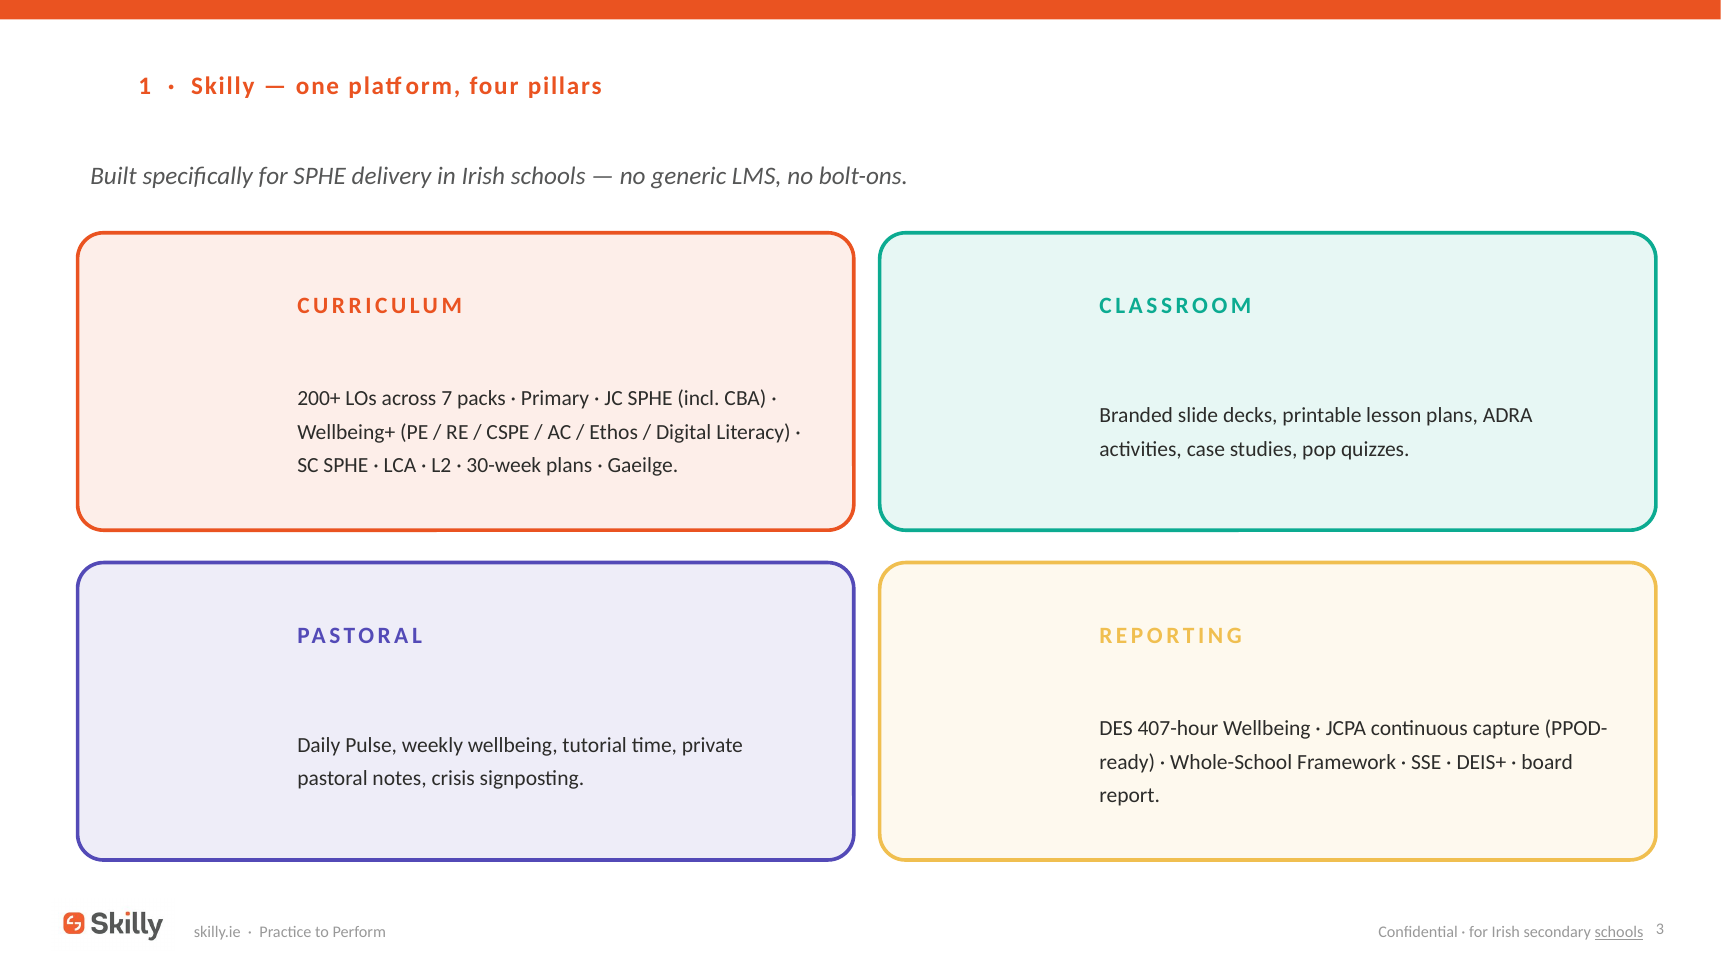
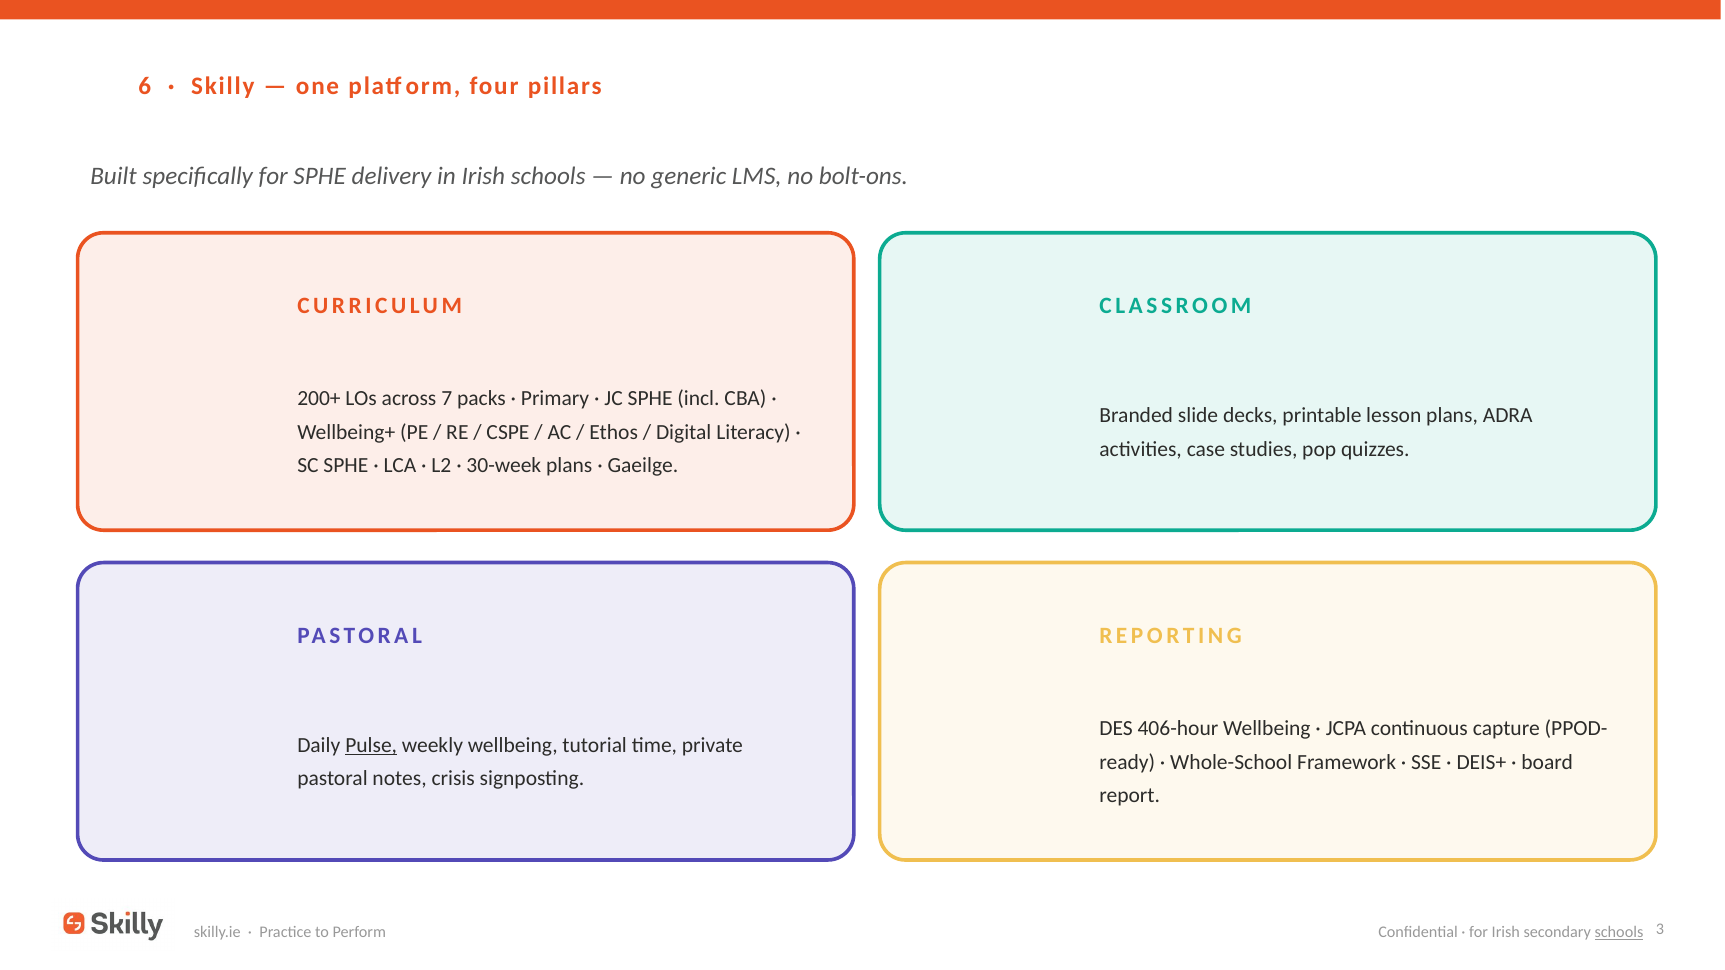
1: 1 -> 6
407-hour: 407-hour -> 406-hour
Pulse underline: none -> present
